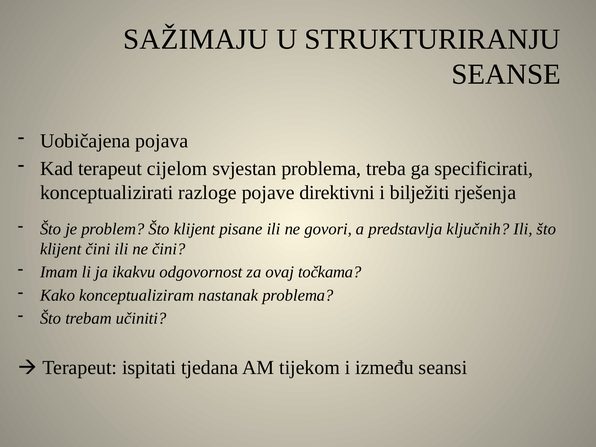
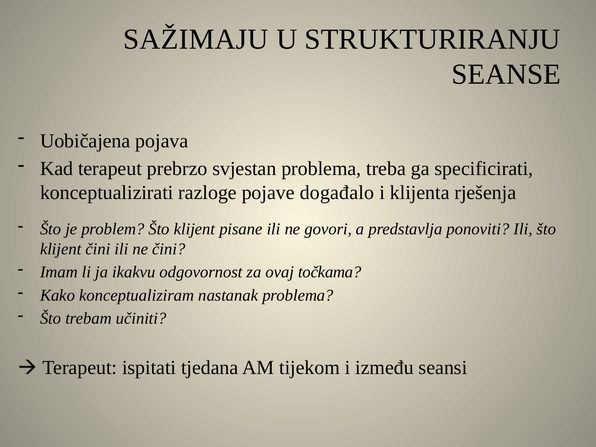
cijelom: cijelom -> prebrzo
direktivni: direktivni -> događalo
bilježiti: bilježiti -> klijenta
ključnih: ključnih -> ponoviti
